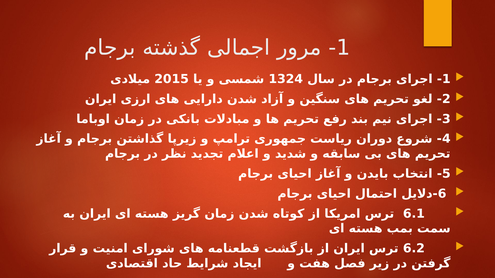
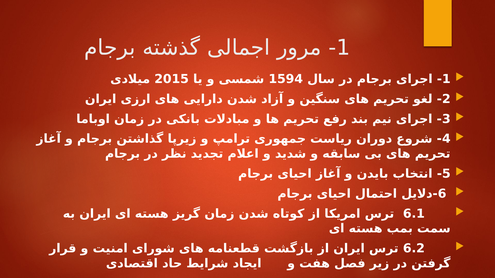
1324: 1324 -> 1594
